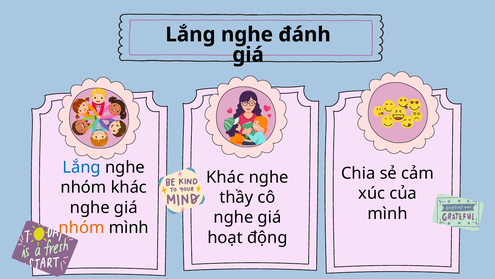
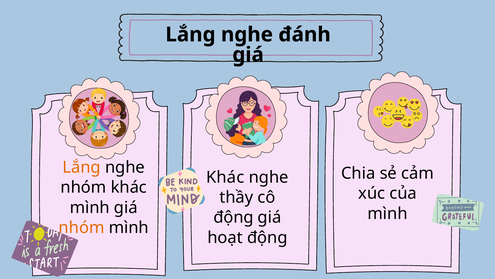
Lắng at (82, 167) colour: blue -> orange
nghe at (90, 207): nghe -> mình
nghe at (233, 217): nghe -> động
